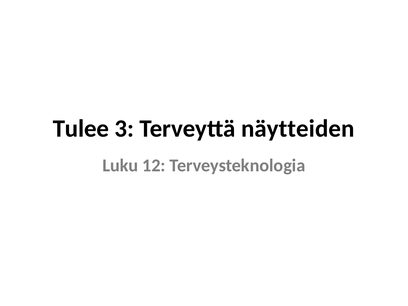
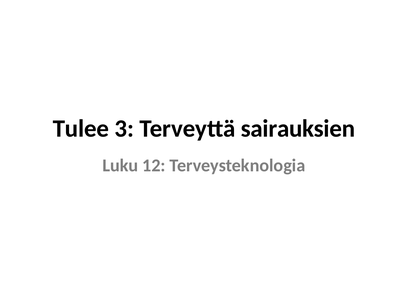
näytteiden: näytteiden -> sairauksien
